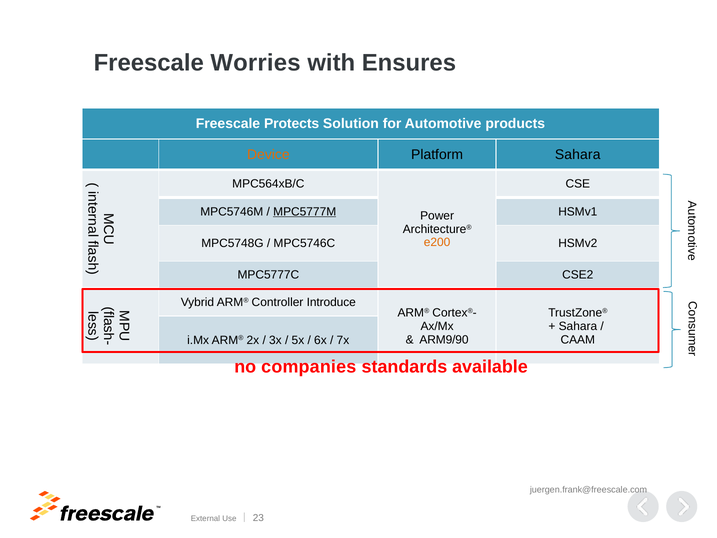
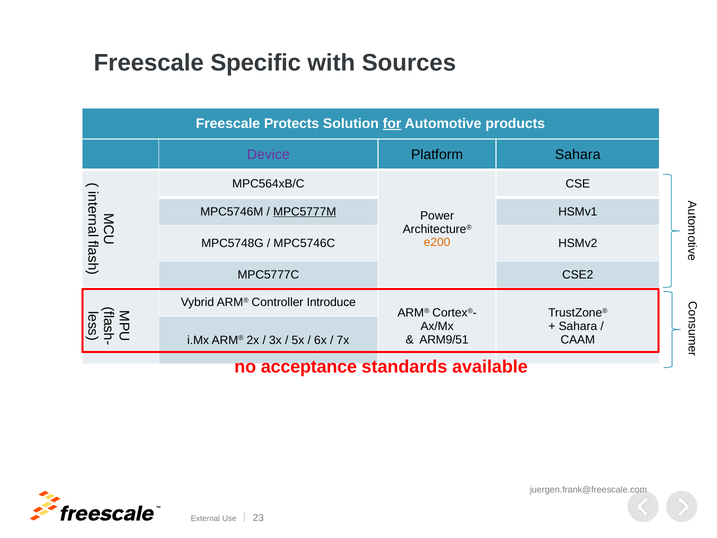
Worries: Worries -> Specific
Ensures: Ensures -> Sources
for underline: none -> present
Device colour: orange -> purple
ARM9/90: ARM9/90 -> ARM9/51
companies: companies -> acceptance
